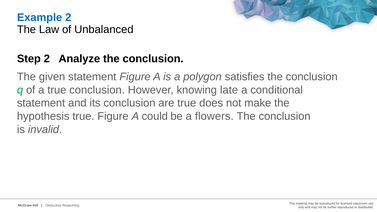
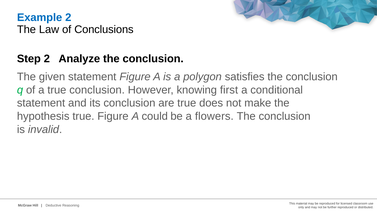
Unbalanced: Unbalanced -> Conclusions
late: late -> first
